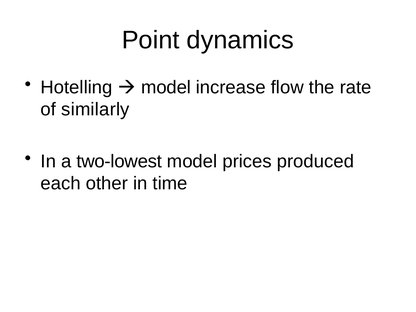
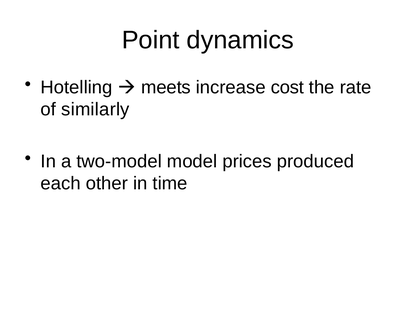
model at (166, 87): model -> meets
flow: flow -> cost
two-lowest: two-lowest -> two-model
